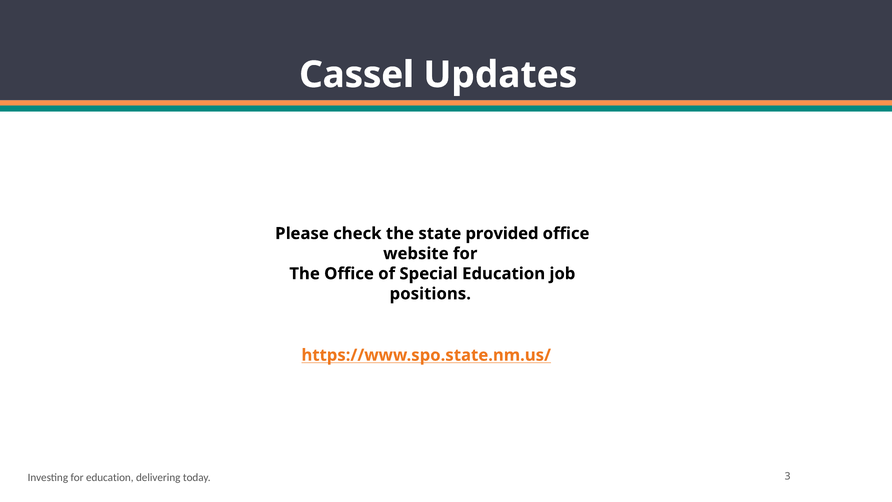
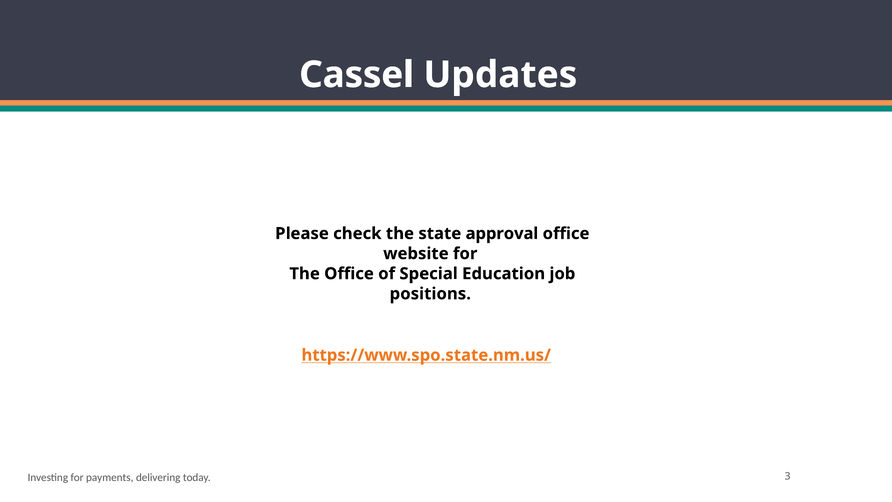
provided: provided -> approval
for education: education -> payments
